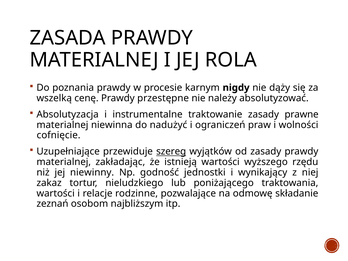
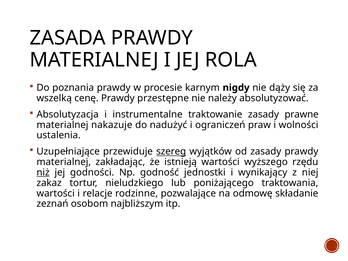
niewinna: niewinna -> nakazuje
cofnięcie: cofnięcie -> ustalenia
niż underline: none -> present
niewinny: niewinny -> godności
